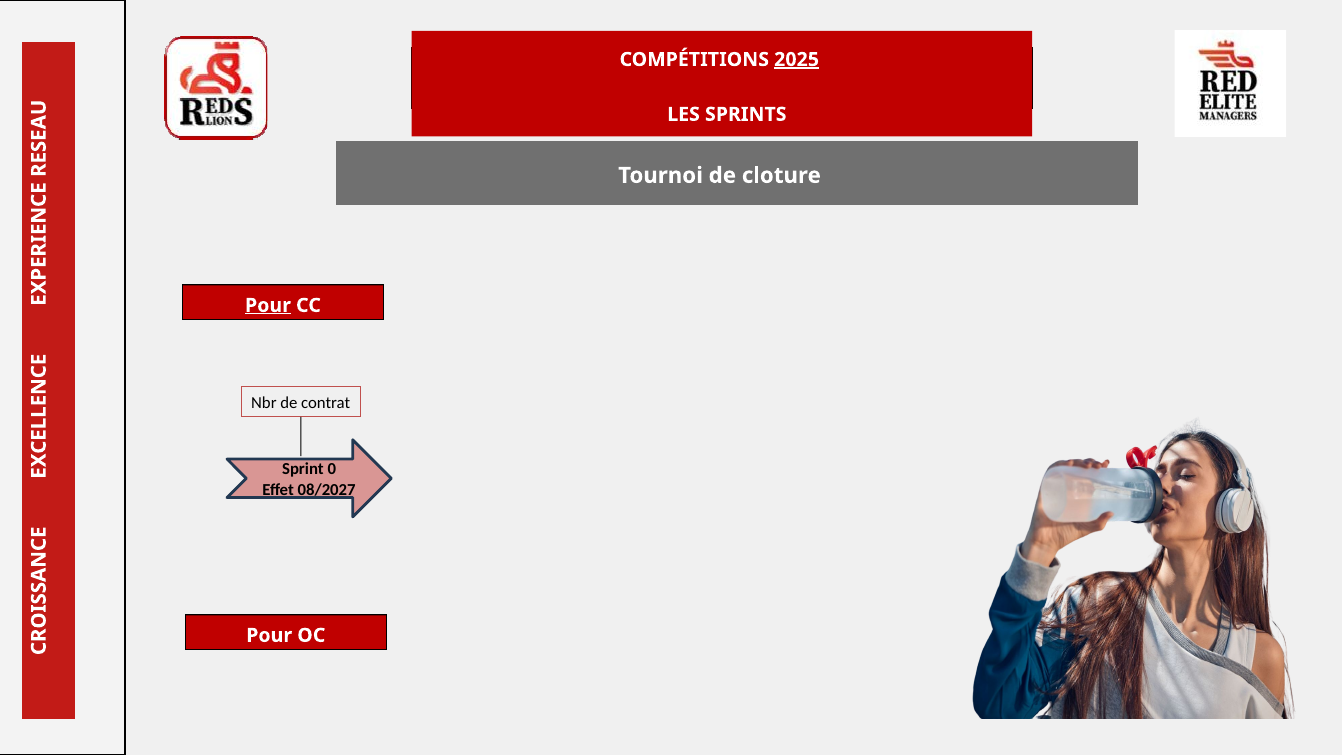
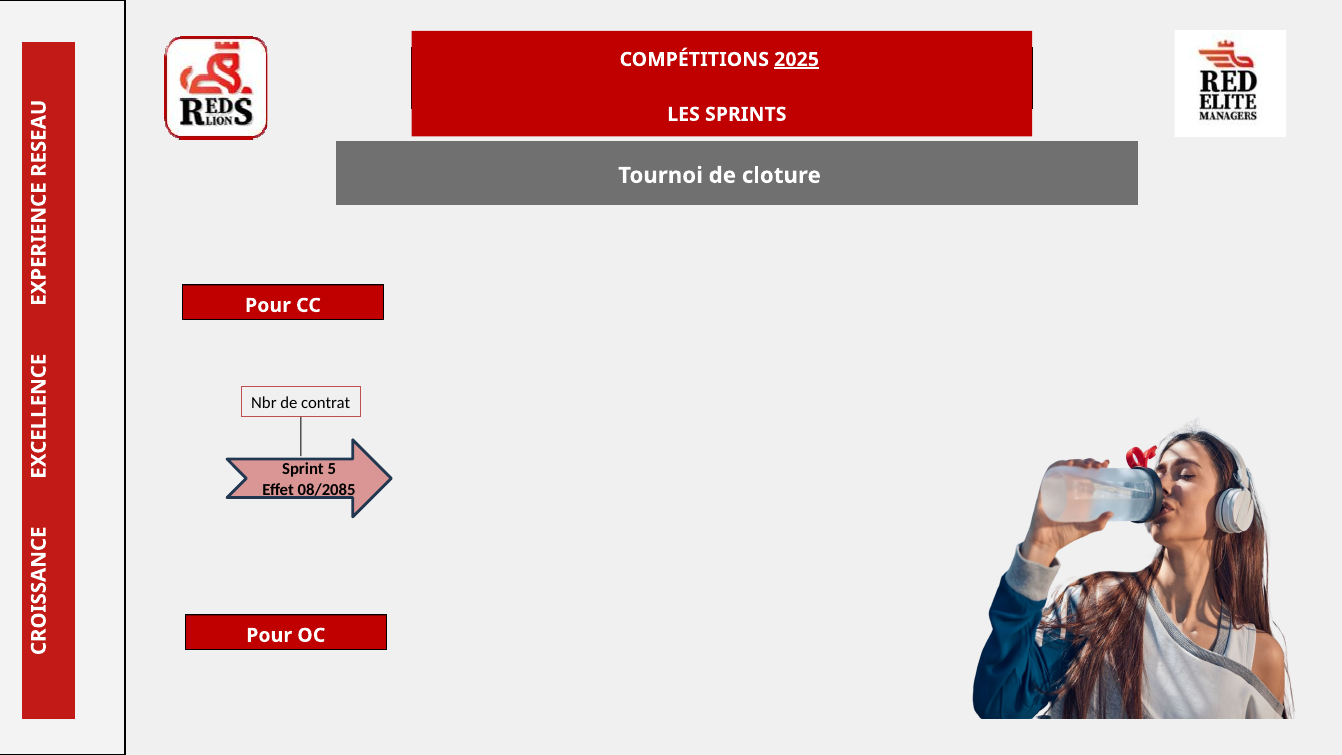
Pour at (268, 305) underline: present -> none
0: 0 -> 5
08/2027: 08/2027 -> 08/2085
